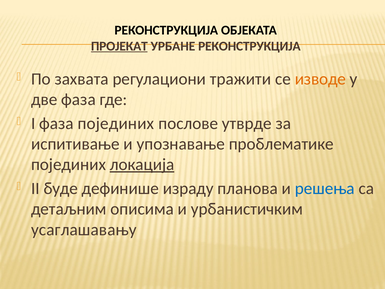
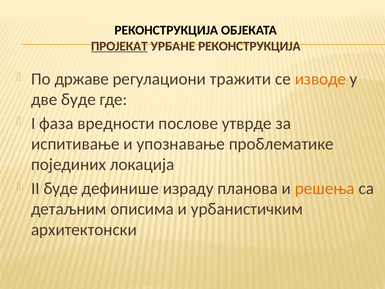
захвата: захвата -> државе
две фаза: фаза -> буде
фаза појединих: појединих -> вредности
локација underline: present -> none
решења colour: blue -> orange
усаглашавању: усаглашавању -> архитектонски
